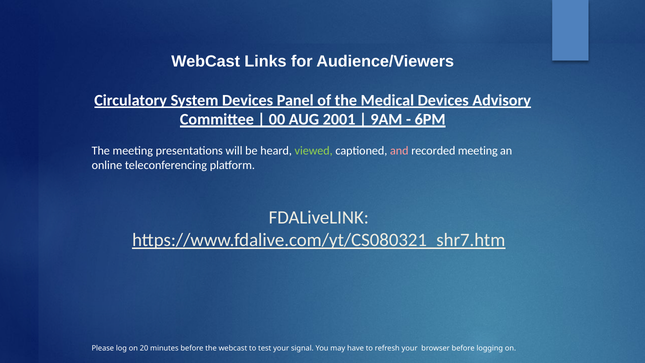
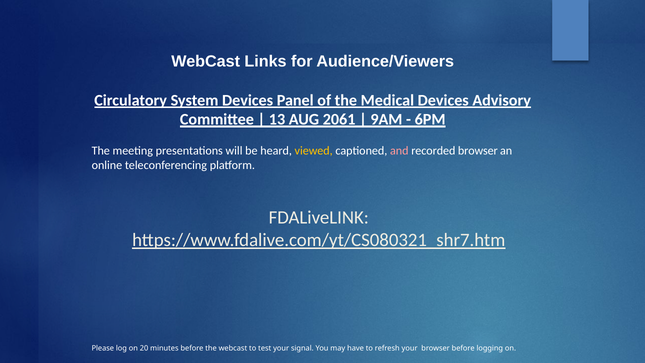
00: 00 -> 13
2001: 2001 -> 2061
viewed colour: light green -> yellow
recorded meeting: meeting -> browser
